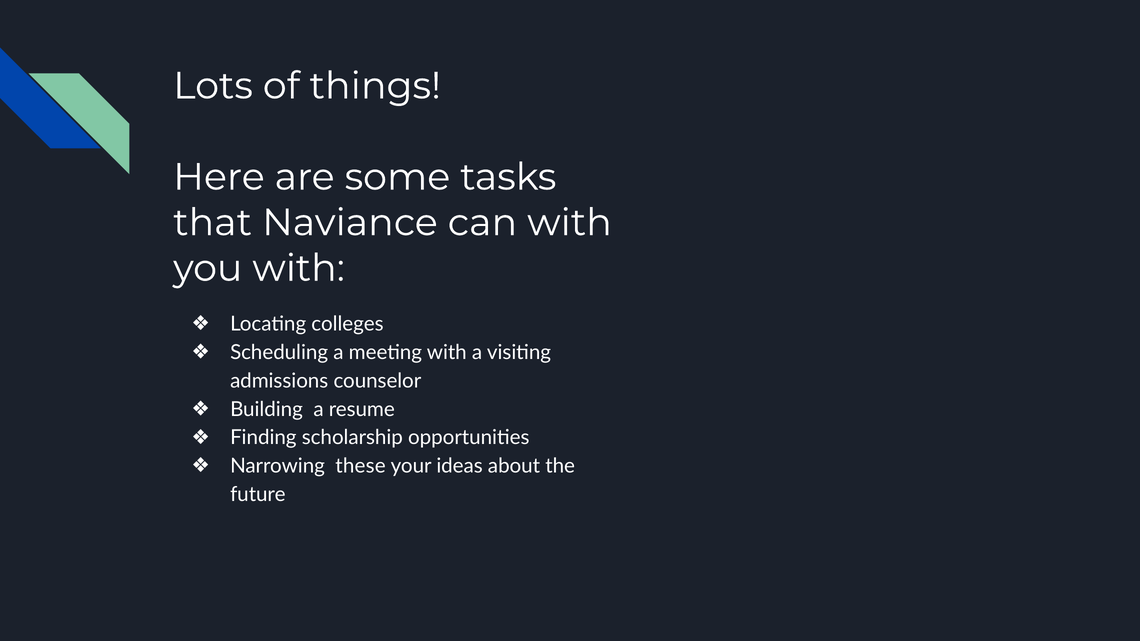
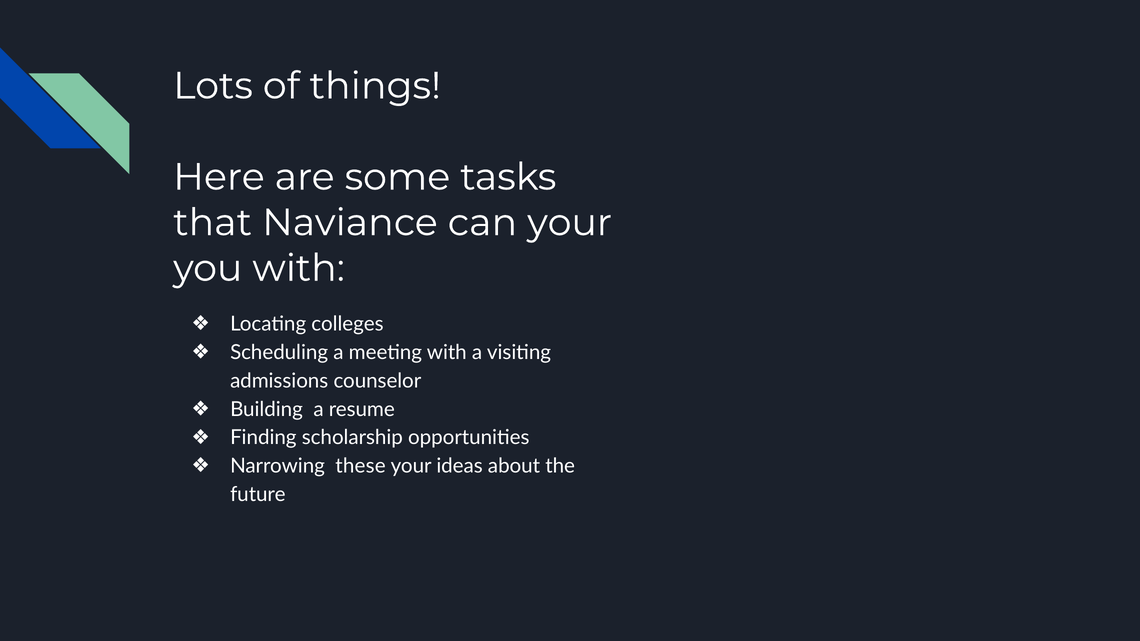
can with: with -> your
